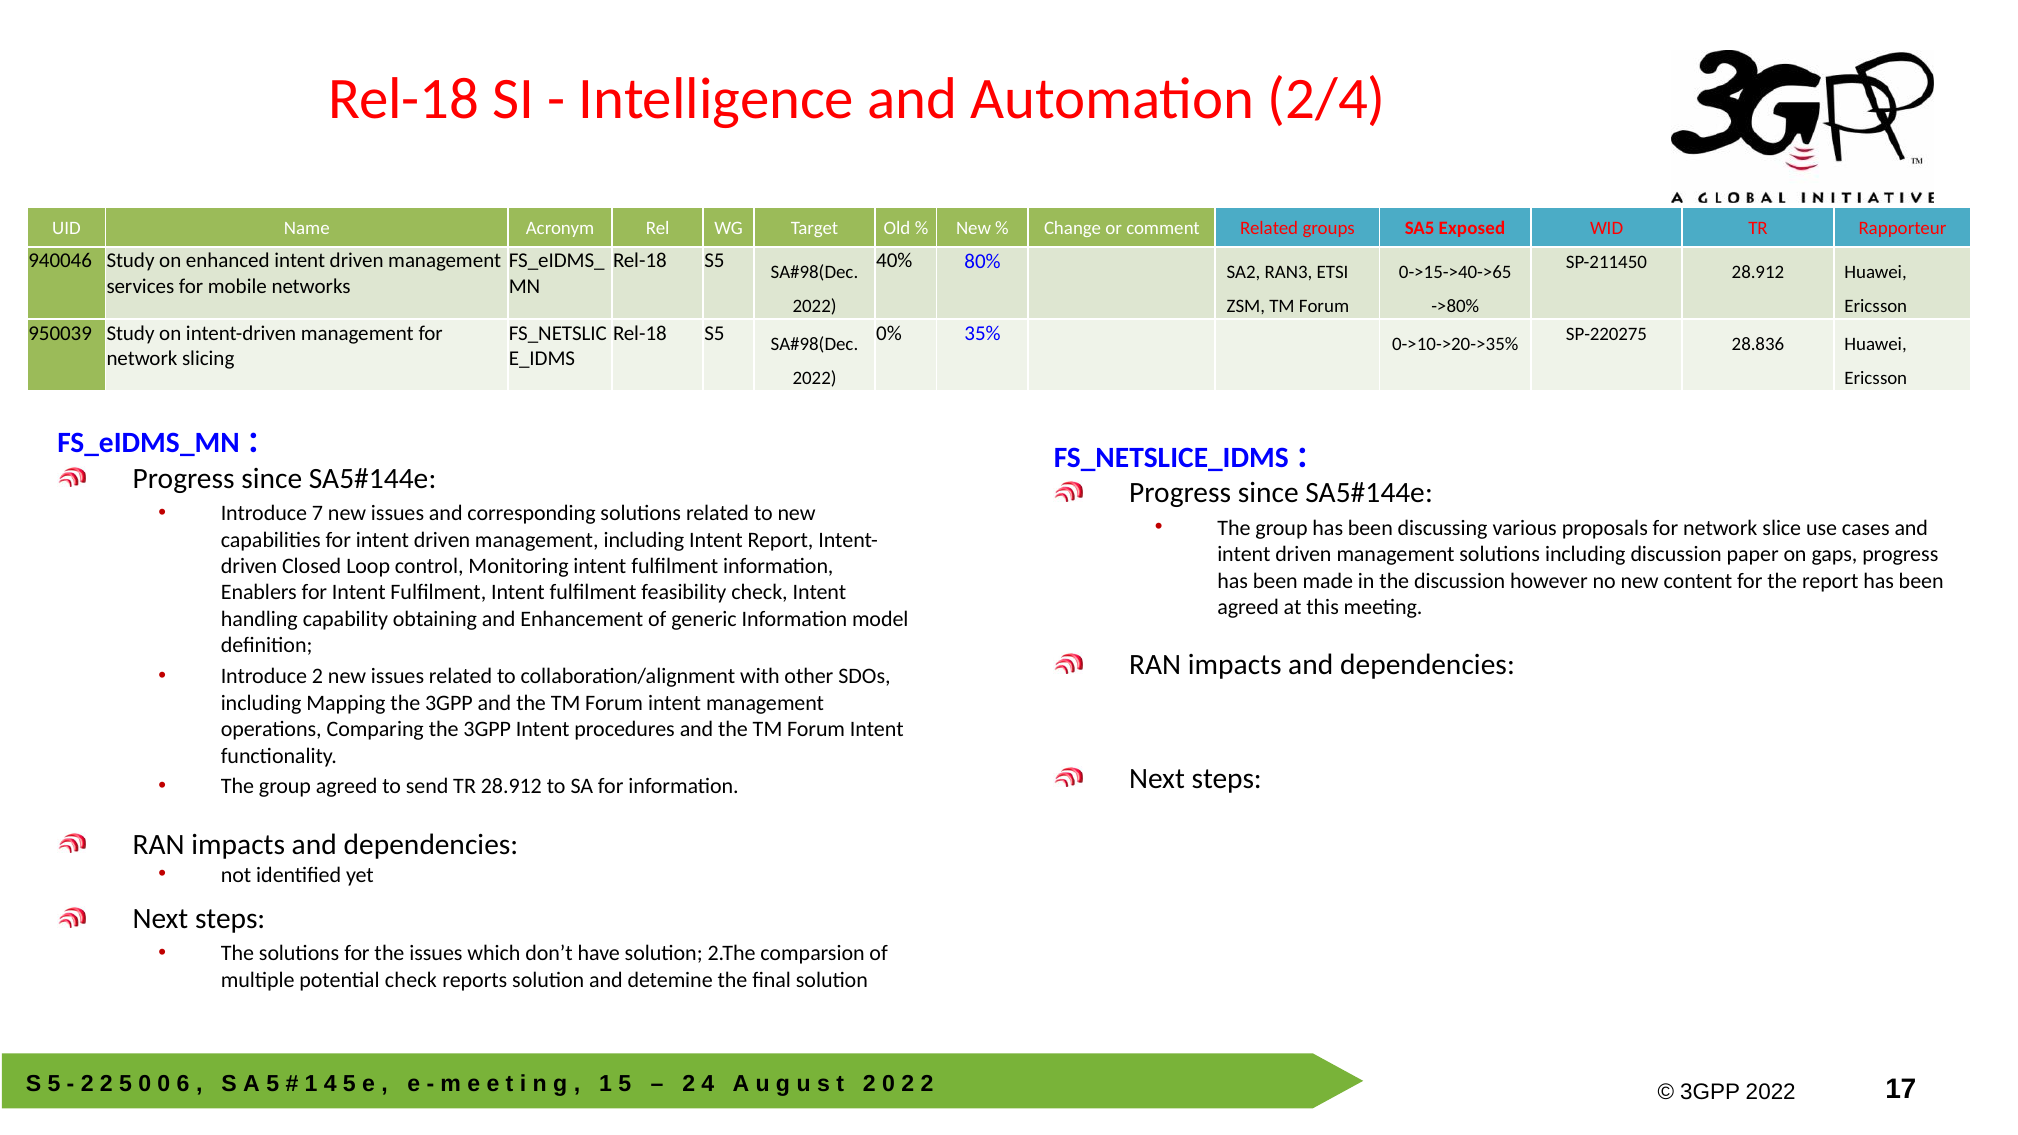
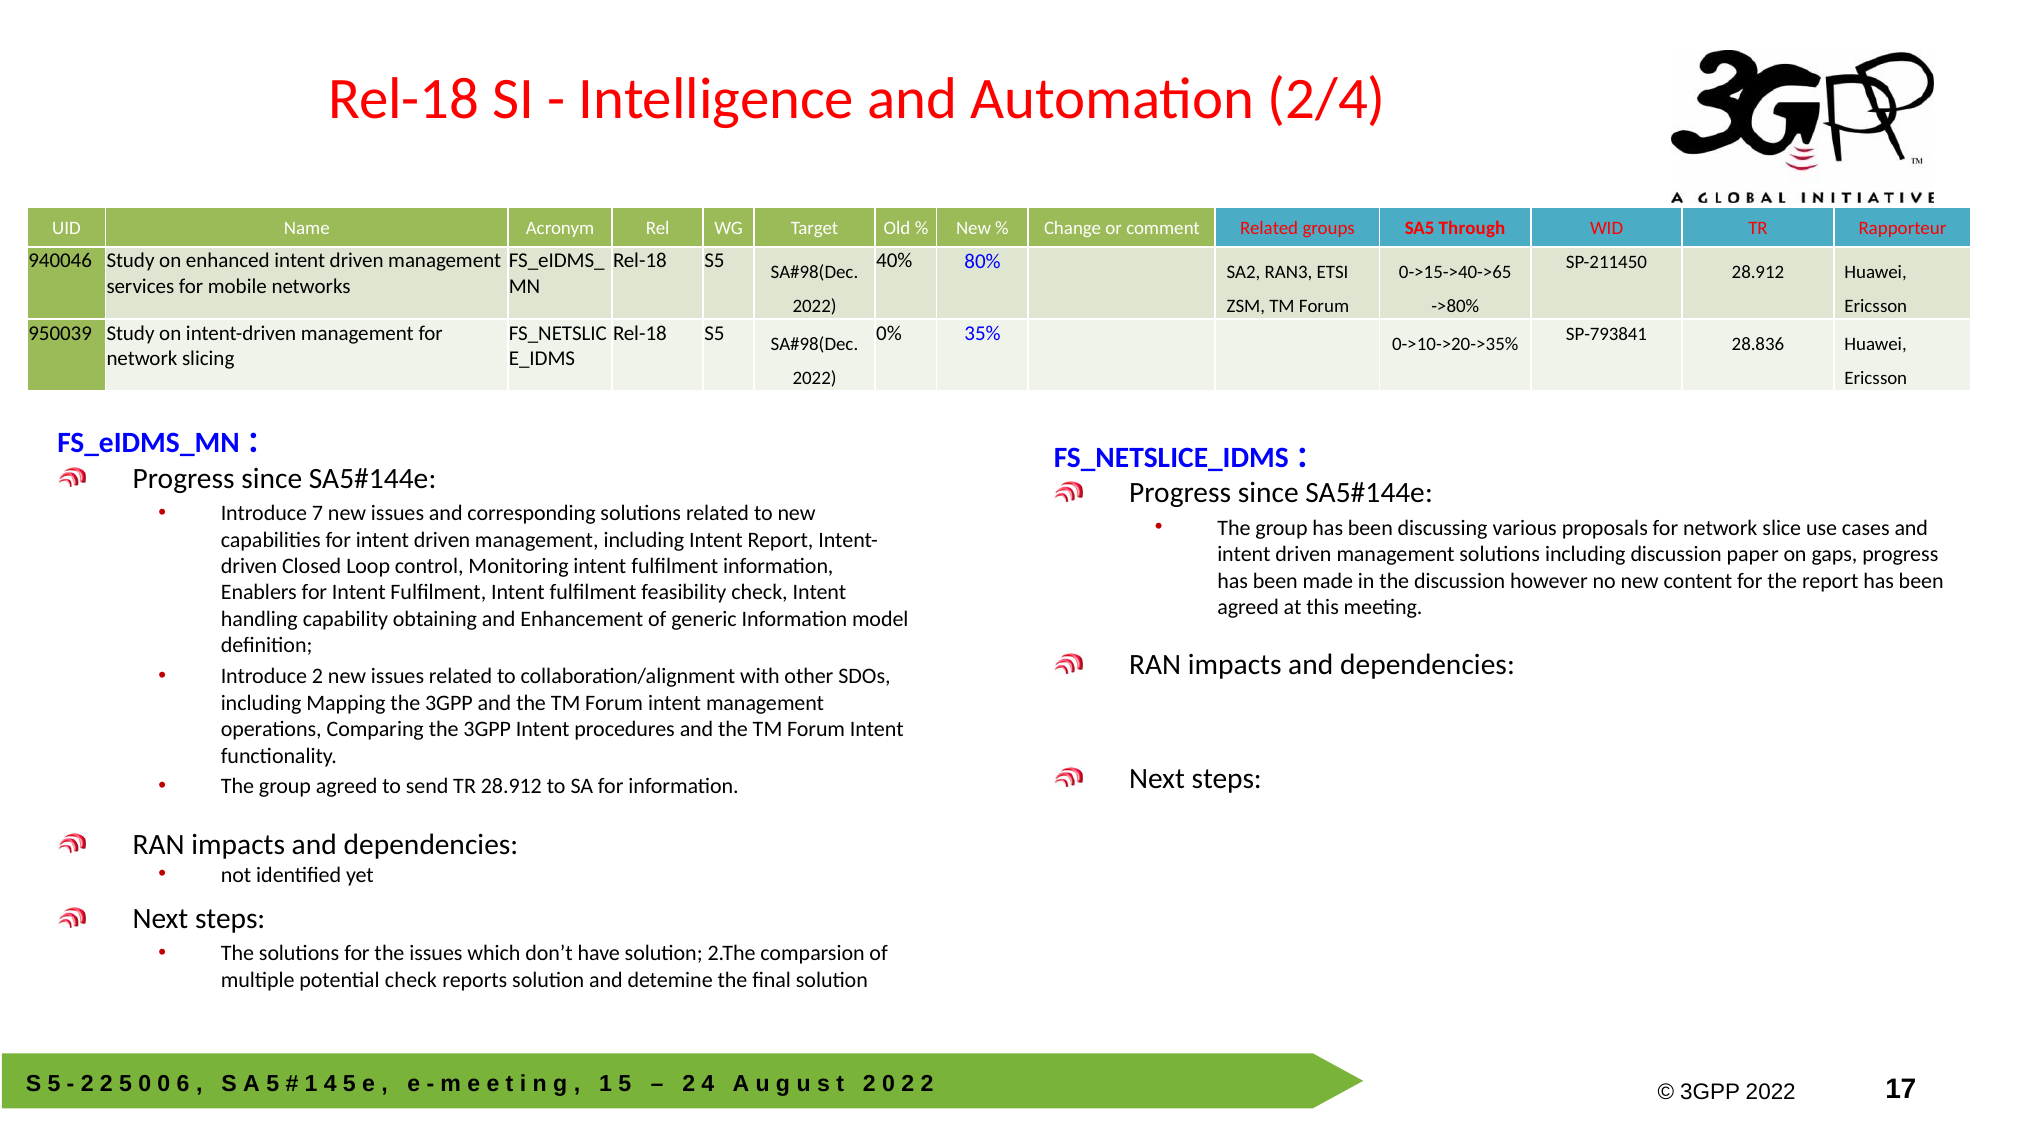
Exposed: Exposed -> Through
SP-220275: SP-220275 -> SP-793841
